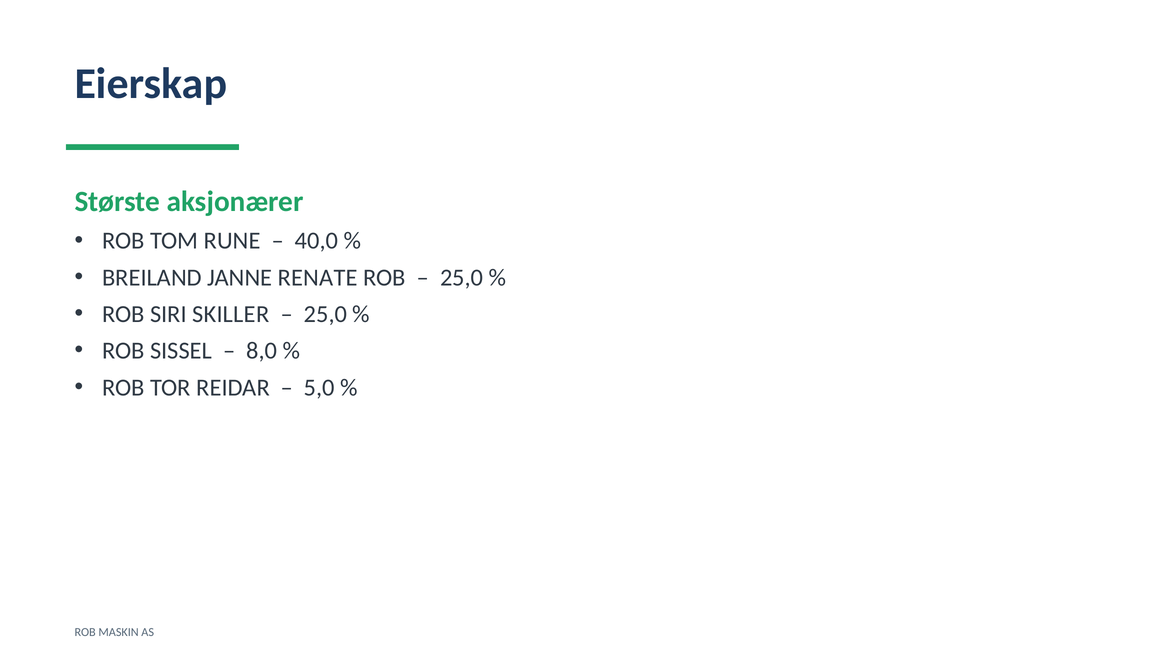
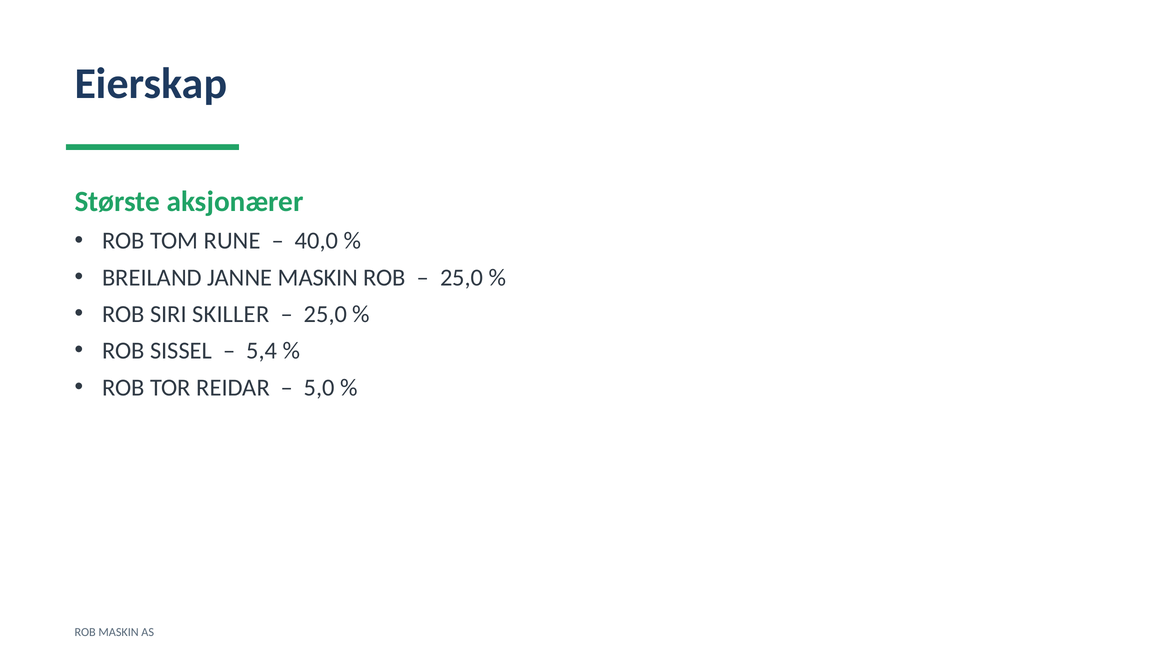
JANNE RENATE: RENATE -> MASKIN
8,0: 8,0 -> 5,4
